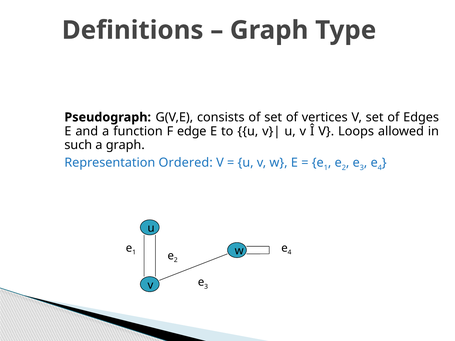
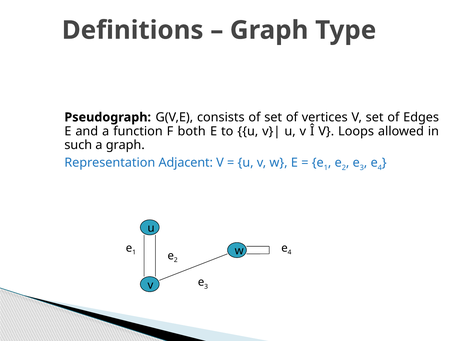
edge: edge -> both
Ordered: Ordered -> Adjacent
